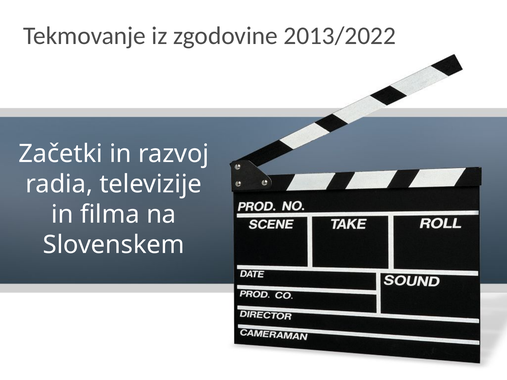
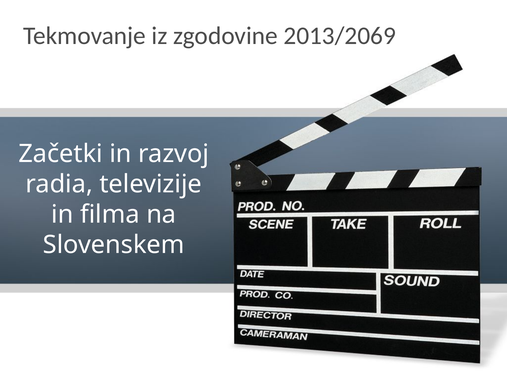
2013/2022: 2013/2022 -> 2013/2069
